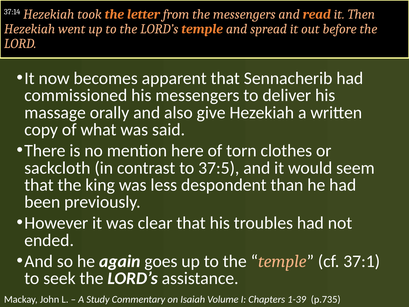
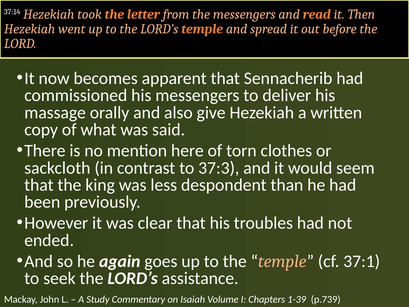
37:5: 37:5 -> 37:3
p.735: p.735 -> p.739
